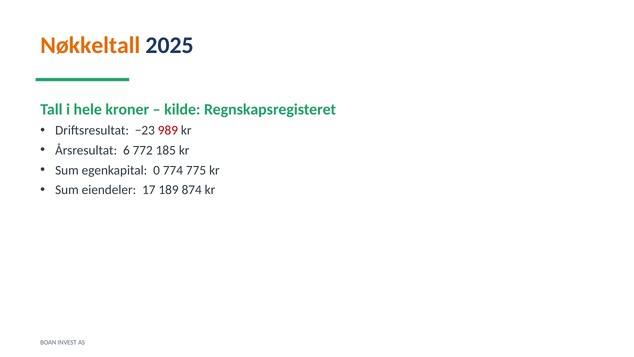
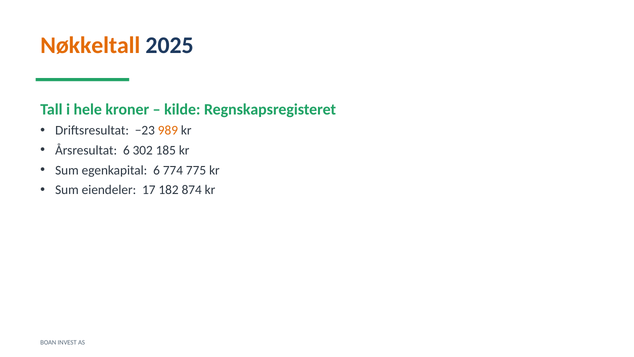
989 colour: red -> orange
772: 772 -> 302
egenkapital 0: 0 -> 6
189: 189 -> 182
